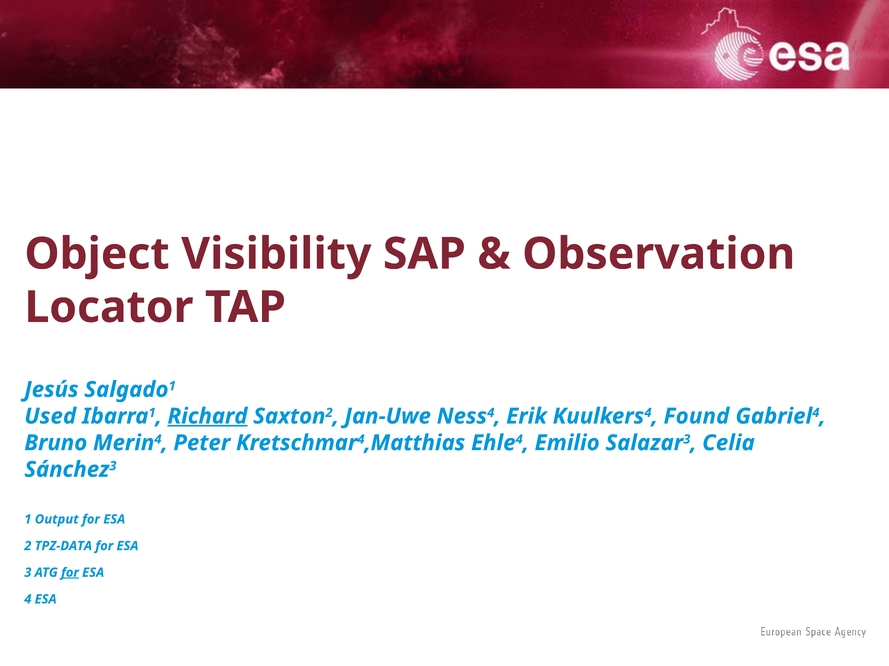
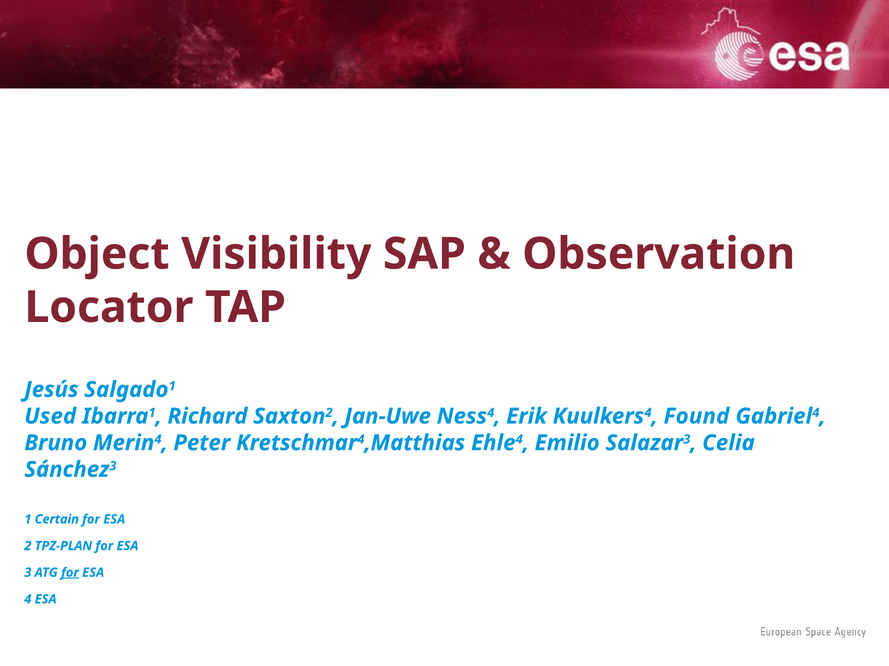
Richard underline: present -> none
Output: Output -> Certain
TPZ-DATA: TPZ-DATA -> TPZ-PLAN
